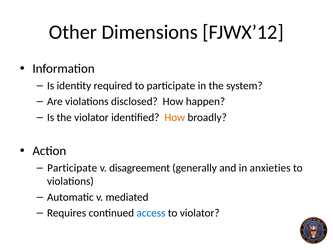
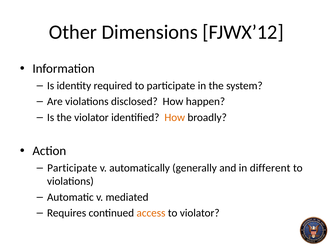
disagreement: disagreement -> automatically
anxieties: anxieties -> different
access colour: blue -> orange
